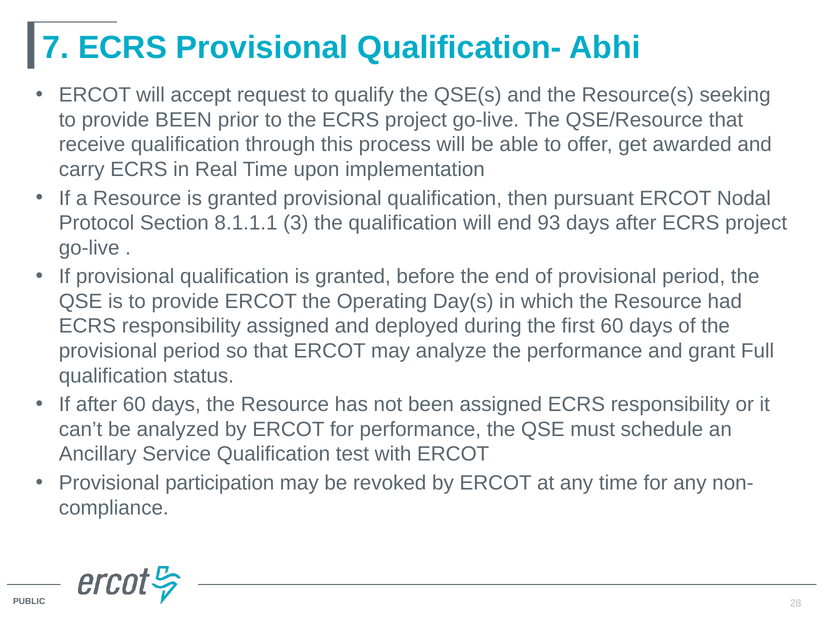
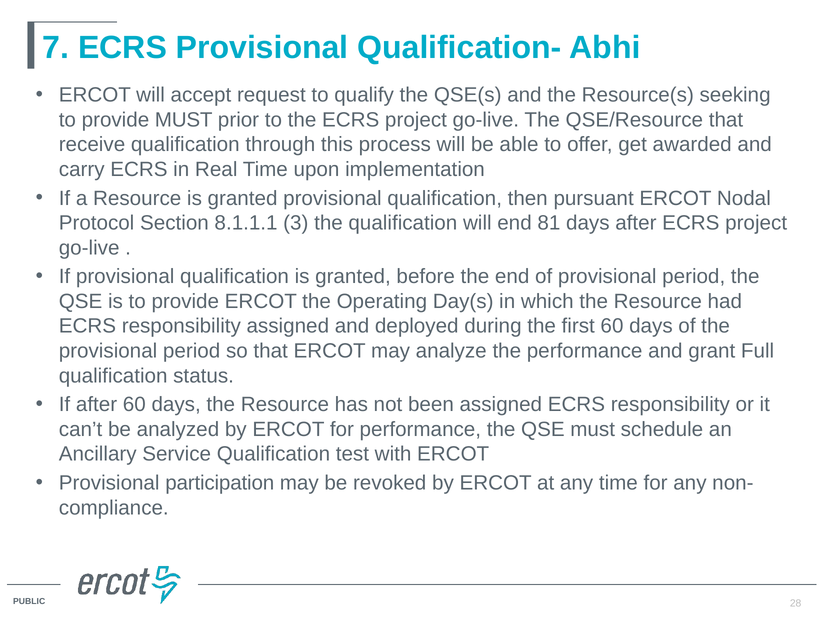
provide BEEN: BEEN -> MUST
93: 93 -> 81
